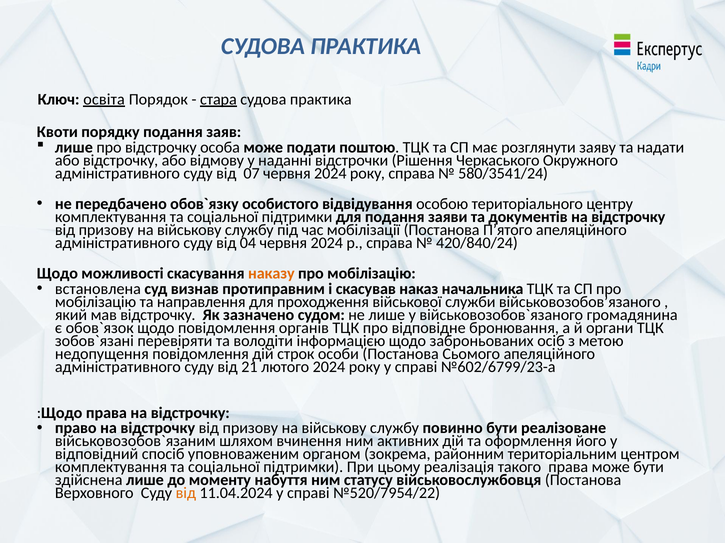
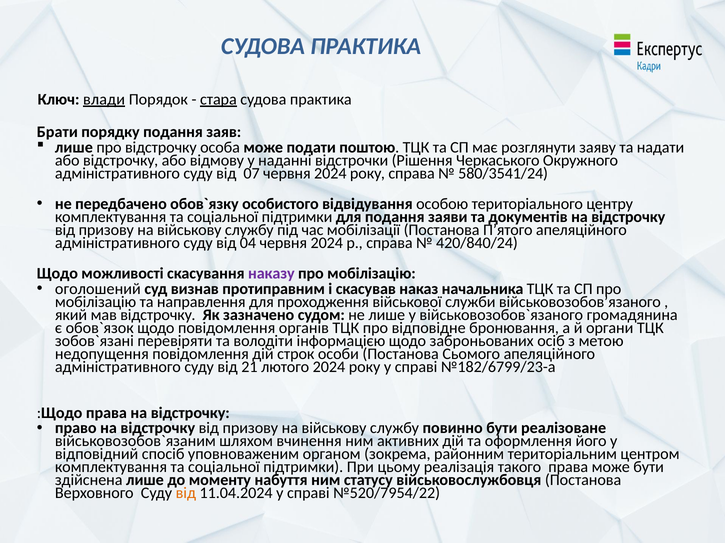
освіта: освіта -> влади
Квоти: Квоти -> Брати
наказу colour: orange -> purple
встановлена: встановлена -> оголошений
№602/6799/23-а: №602/6799/23-а -> №182/6799/23-а
